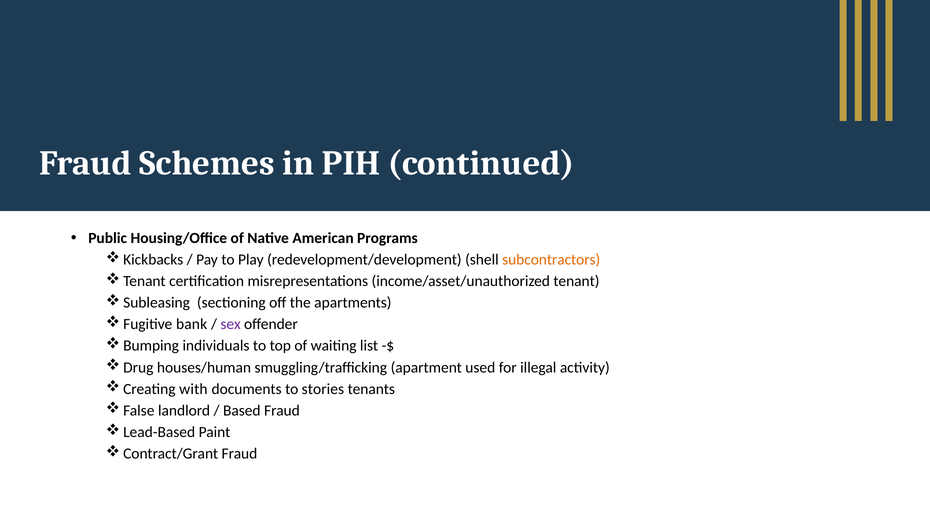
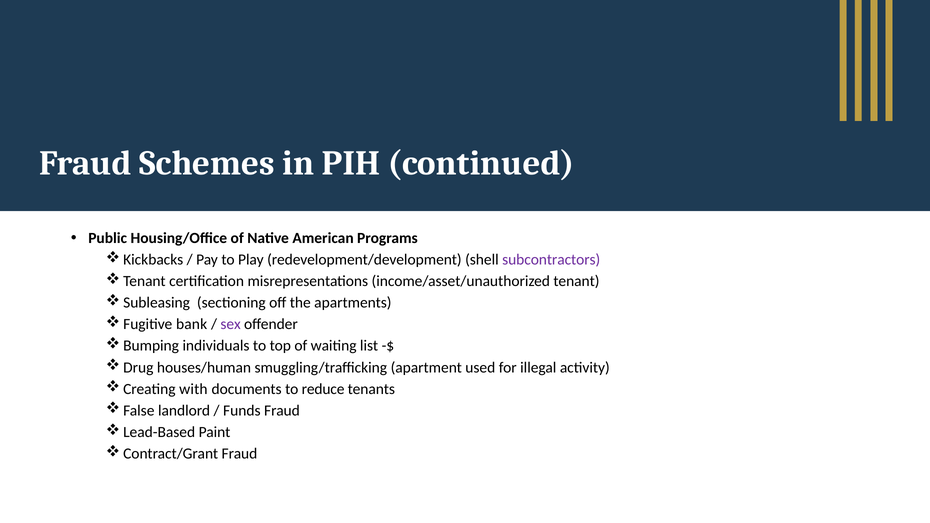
subcontractors colour: orange -> purple
stories: stories -> reduce
Based: Based -> Funds
